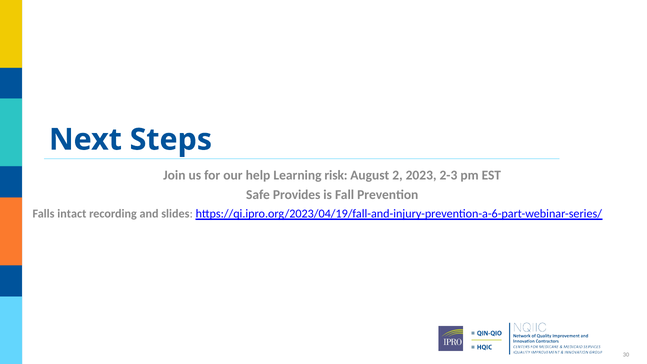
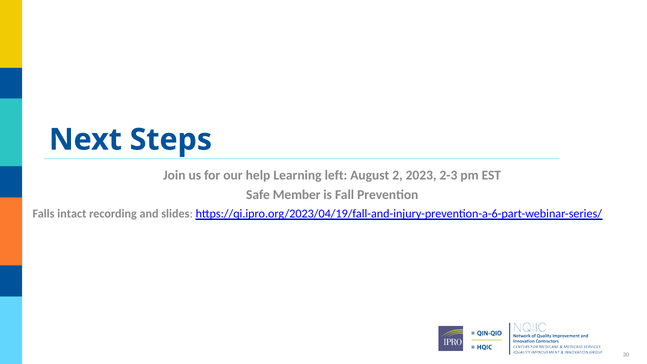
risk: risk -> left
Provides: Provides -> Member
